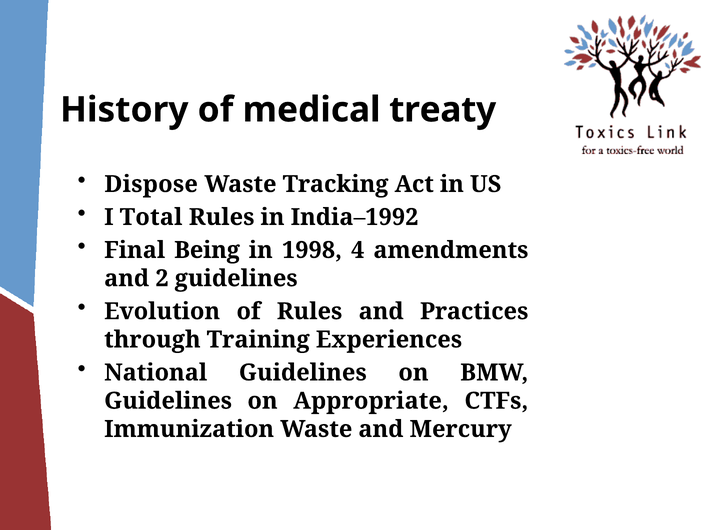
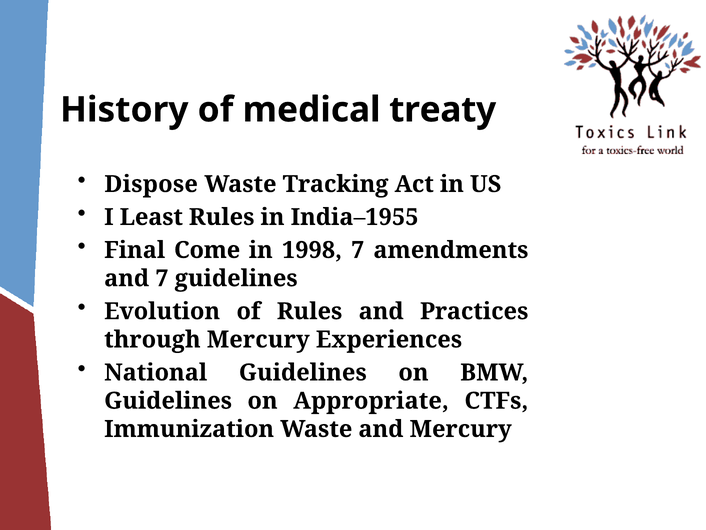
Total: Total -> Least
India–1992: India–1992 -> India–1955
Being: Being -> Come
1998 4: 4 -> 7
and 2: 2 -> 7
through Training: Training -> Mercury
